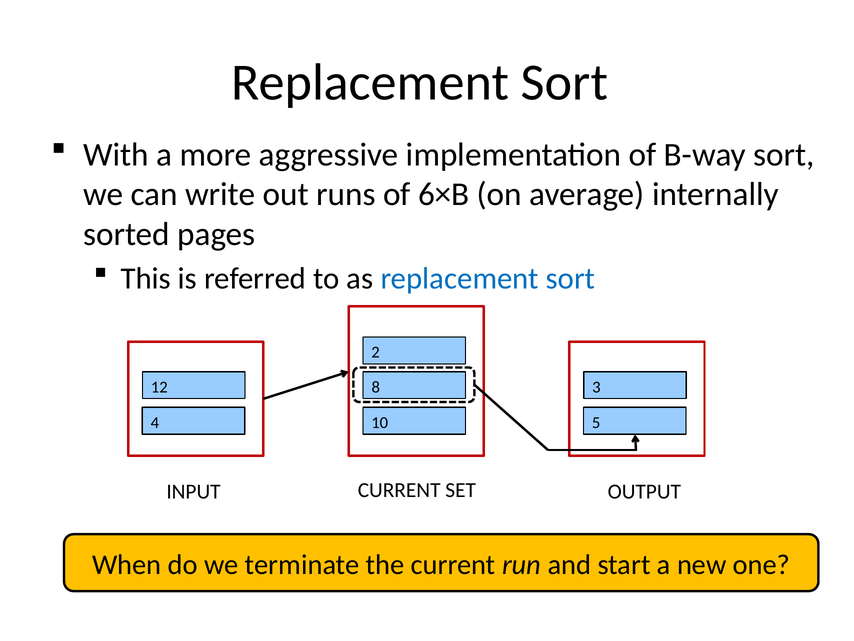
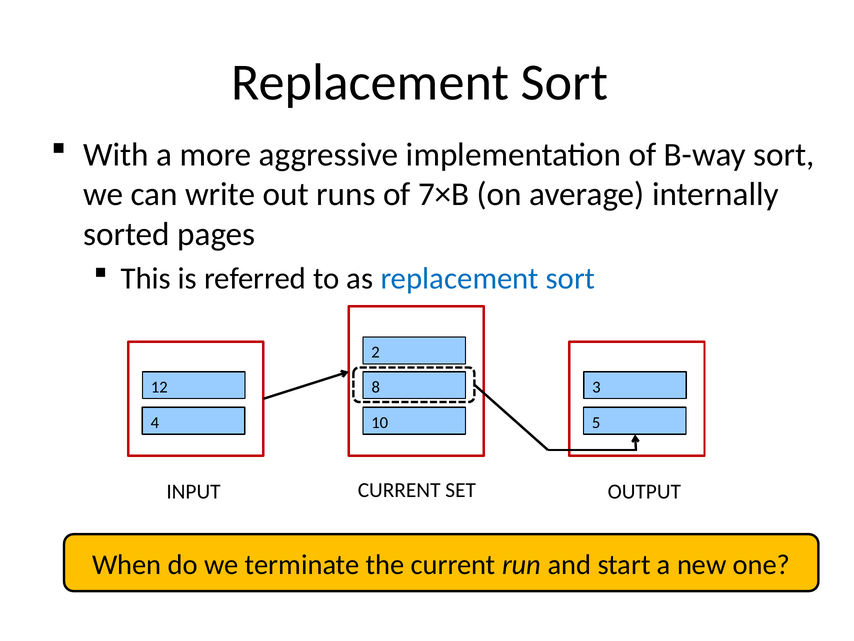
6×B: 6×B -> 7×B
